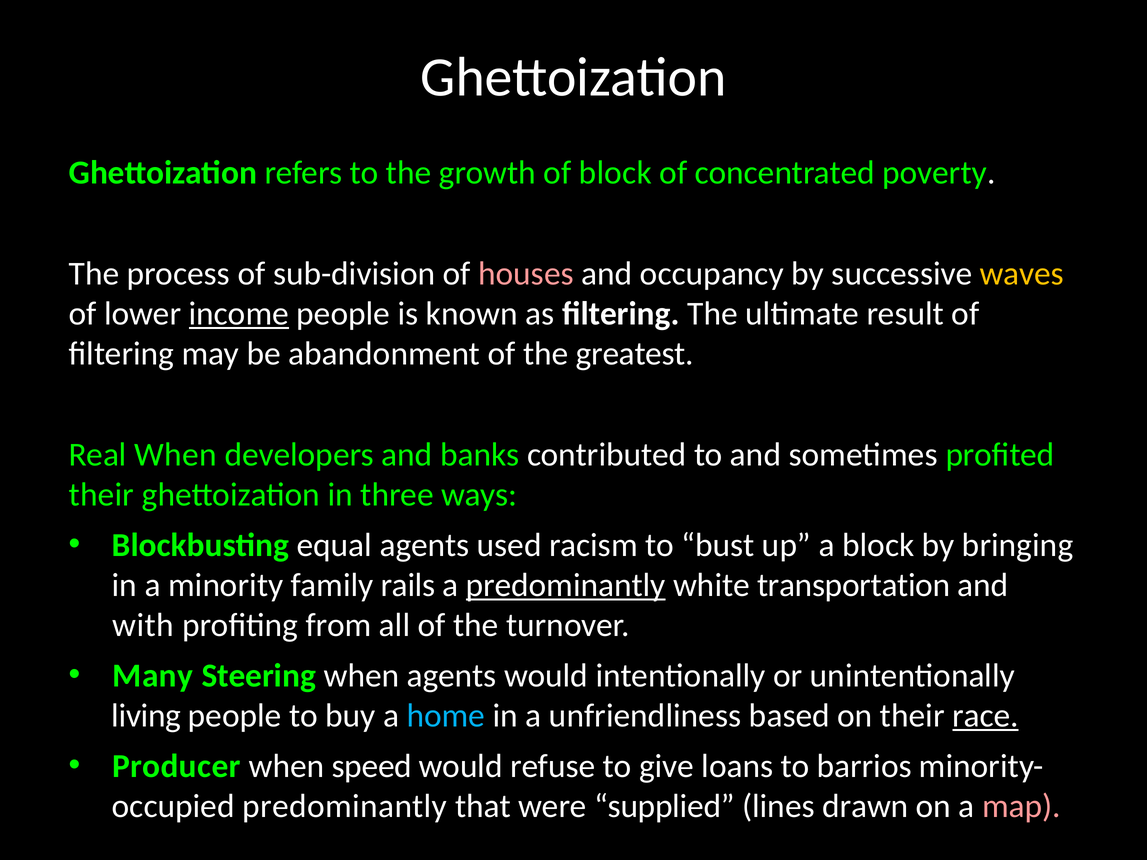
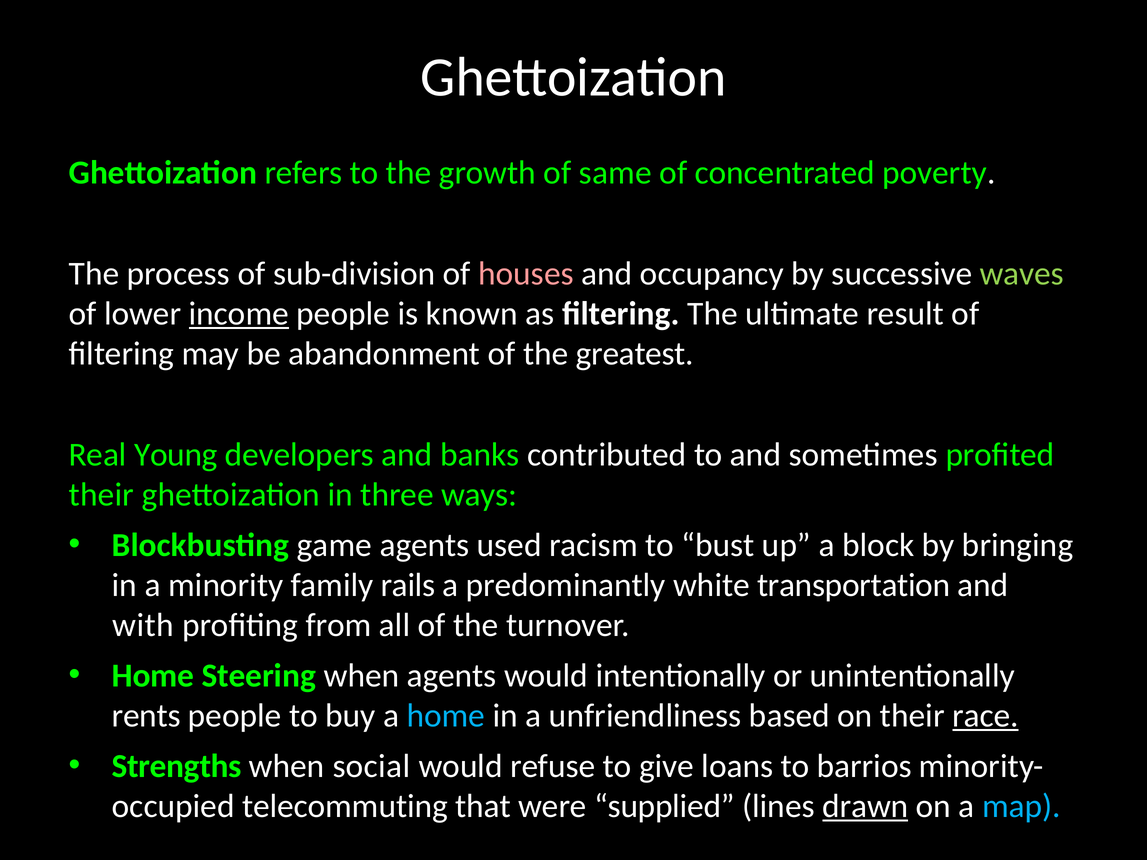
of block: block -> same
waves colour: yellow -> light green
Real When: When -> Young
equal: equal -> game
predominantly at (566, 585) underline: present -> none
Many at (153, 676): Many -> Home
living: living -> rents
Producer: Producer -> Strengths
speed: speed -> social
predominantly at (345, 806): predominantly -> telecommuting
drawn underline: none -> present
map colour: pink -> light blue
